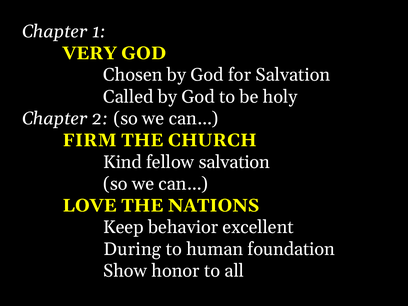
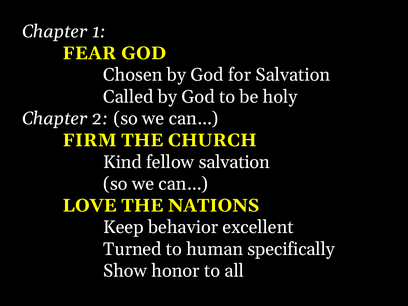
VERY: VERY -> FEAR
During: During -> Turned
foundation: foundation -> specifically
